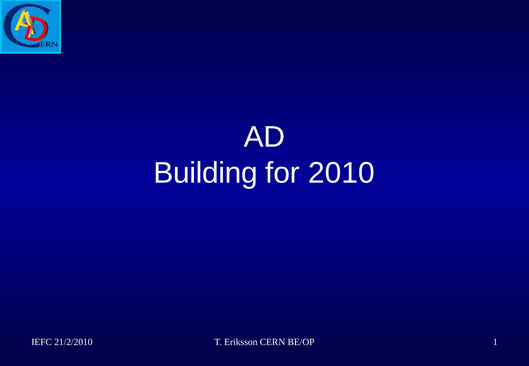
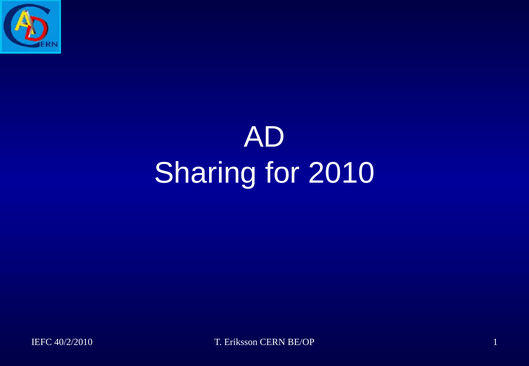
Building: Building -> Sharing
21/2/2010: 21/2/2010 -> 40/2/2010
